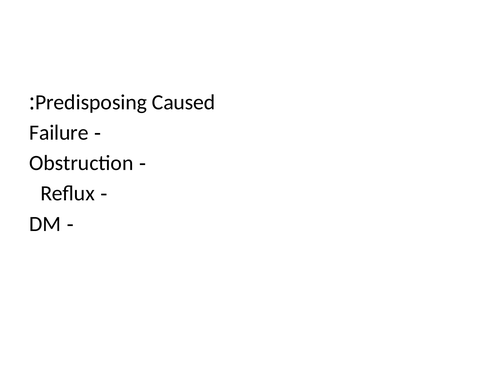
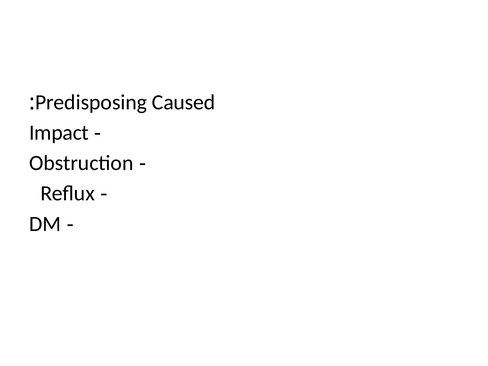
Failure: Failure -> Impact
